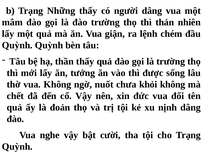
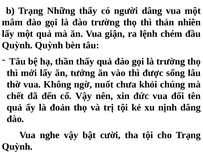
khỏi không: không -> chúng
